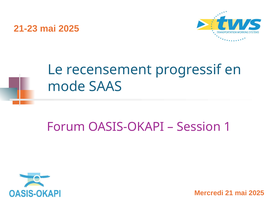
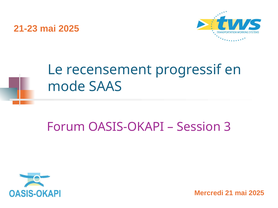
1: 1 -> 3
